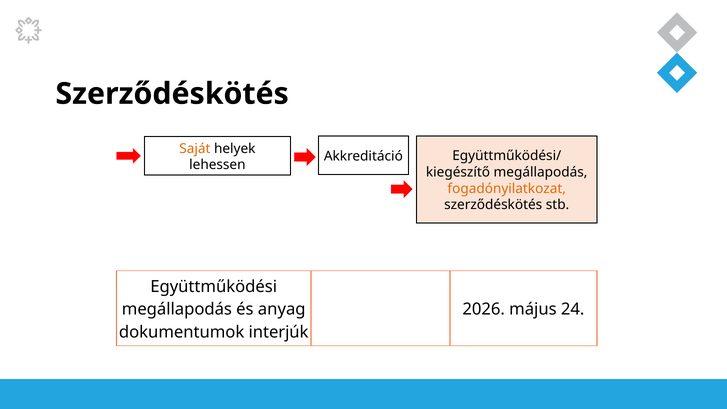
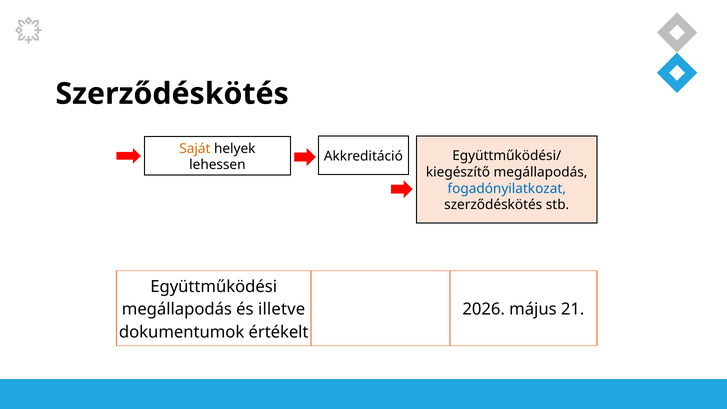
fogadónyilatkozat colour: orange -> blue
anyag: anyag -> illetve
24: 24 -> 21
interjúk: interjúk -> értékelt
